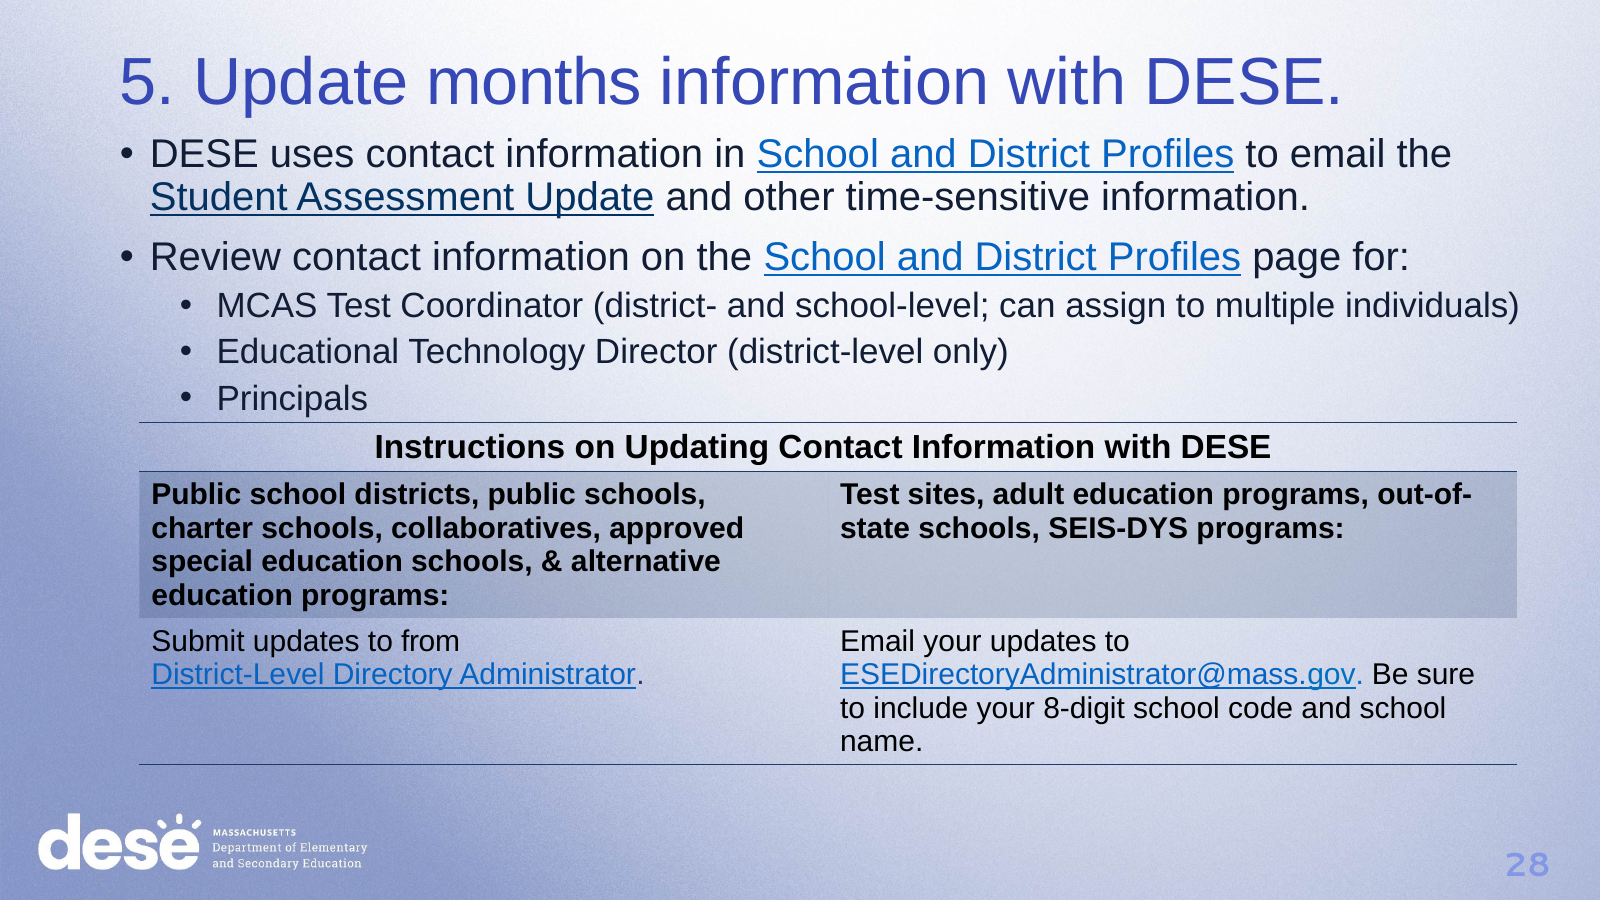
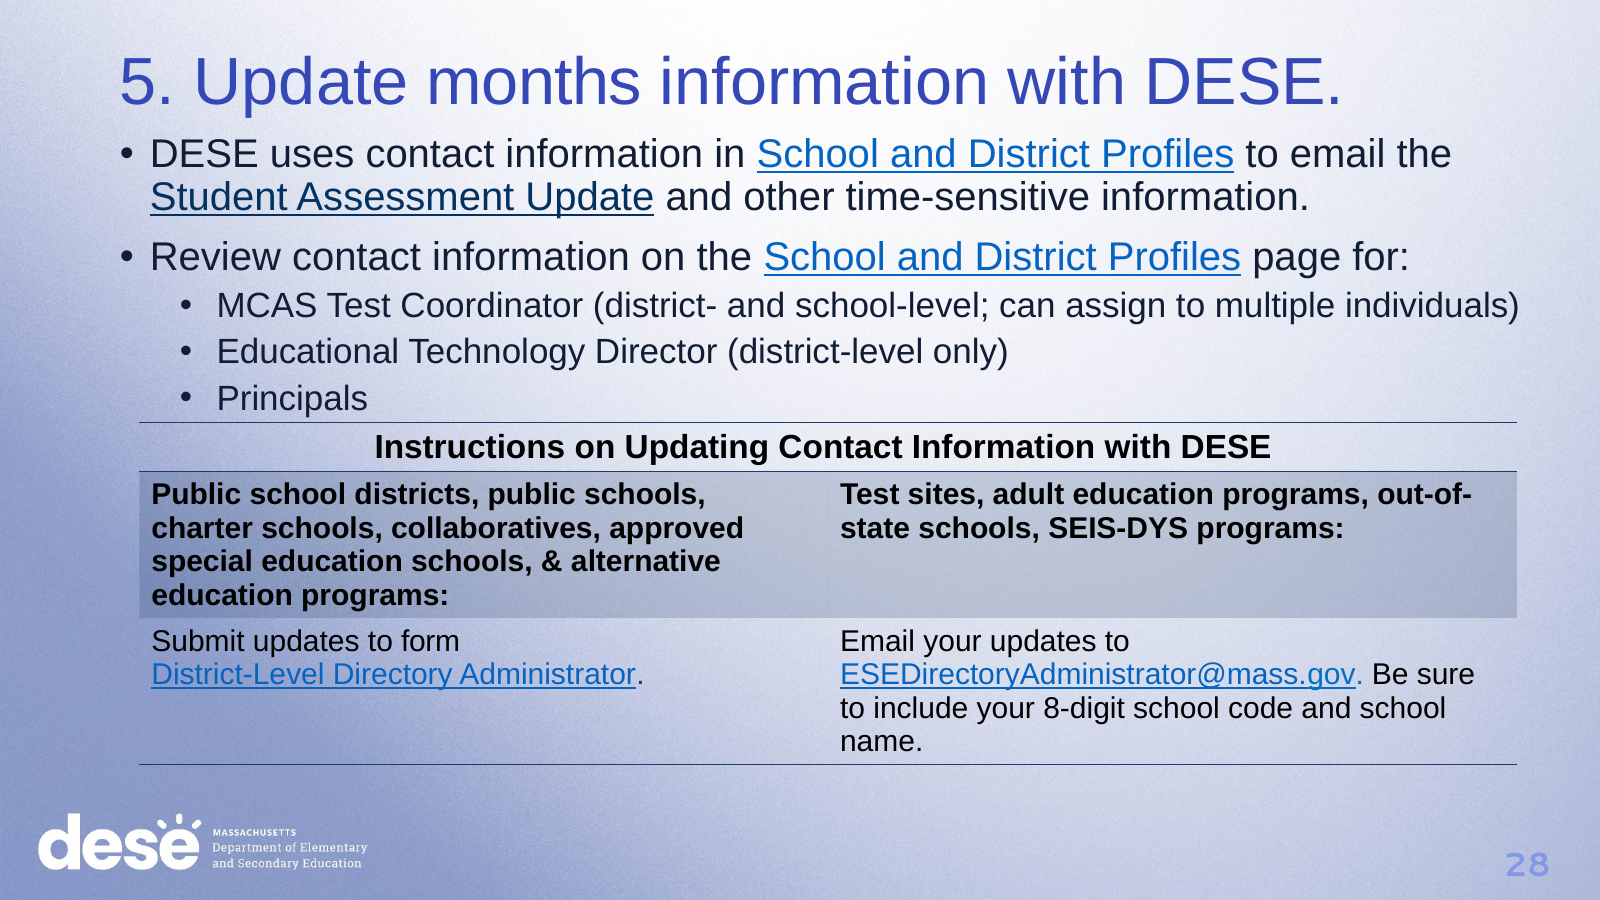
from: from -> form
